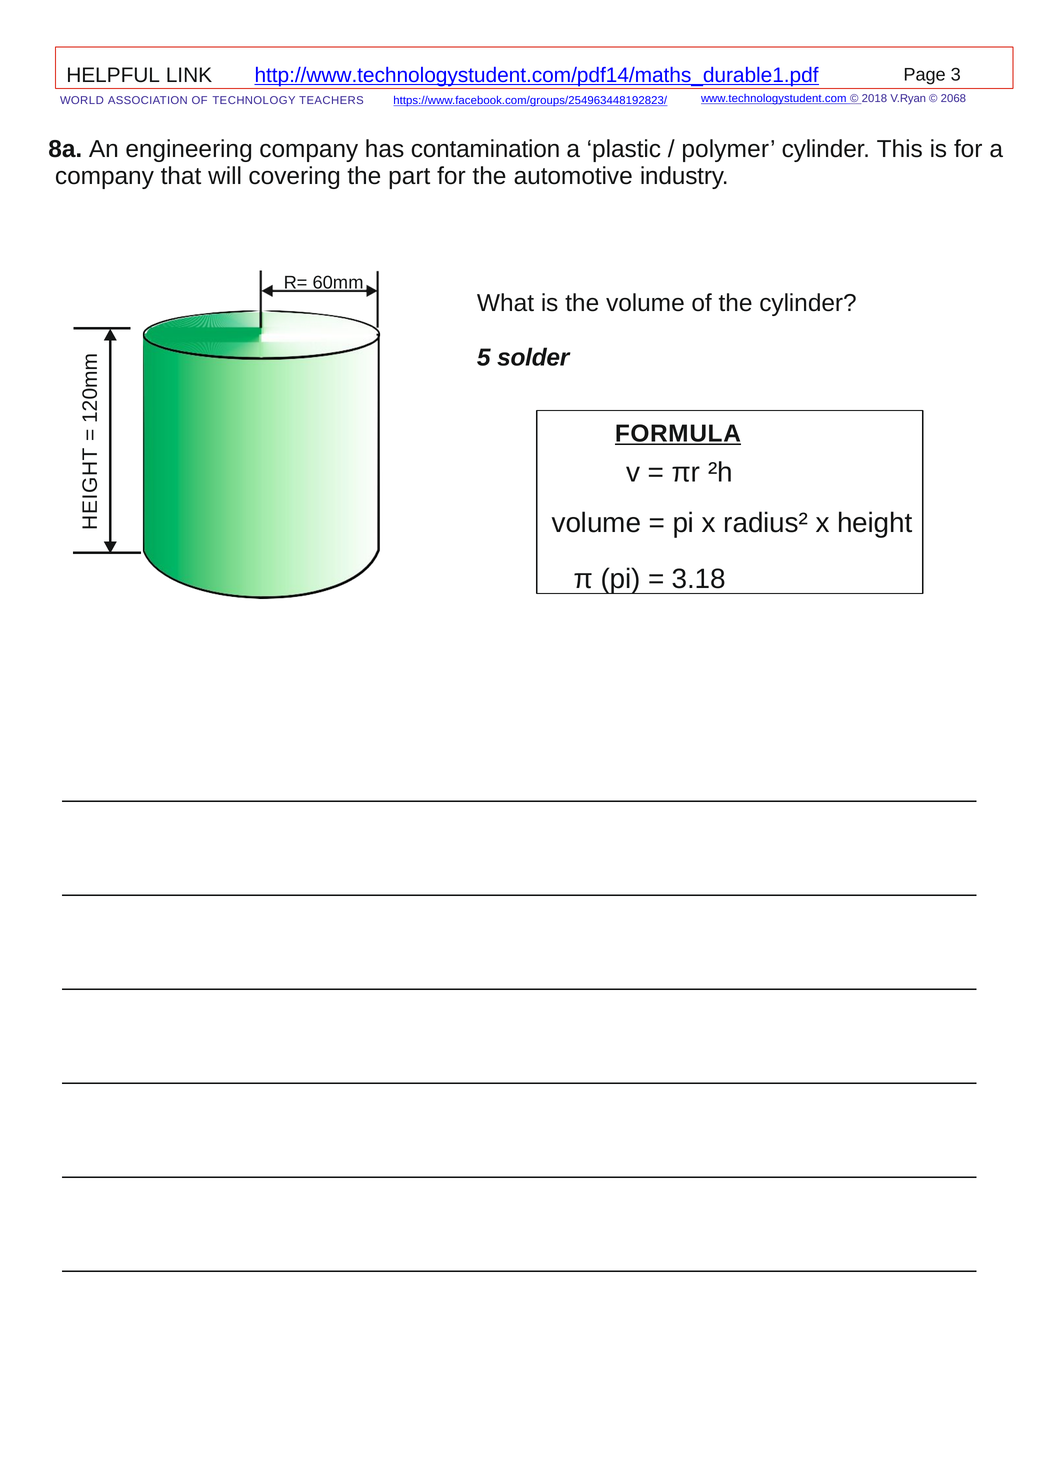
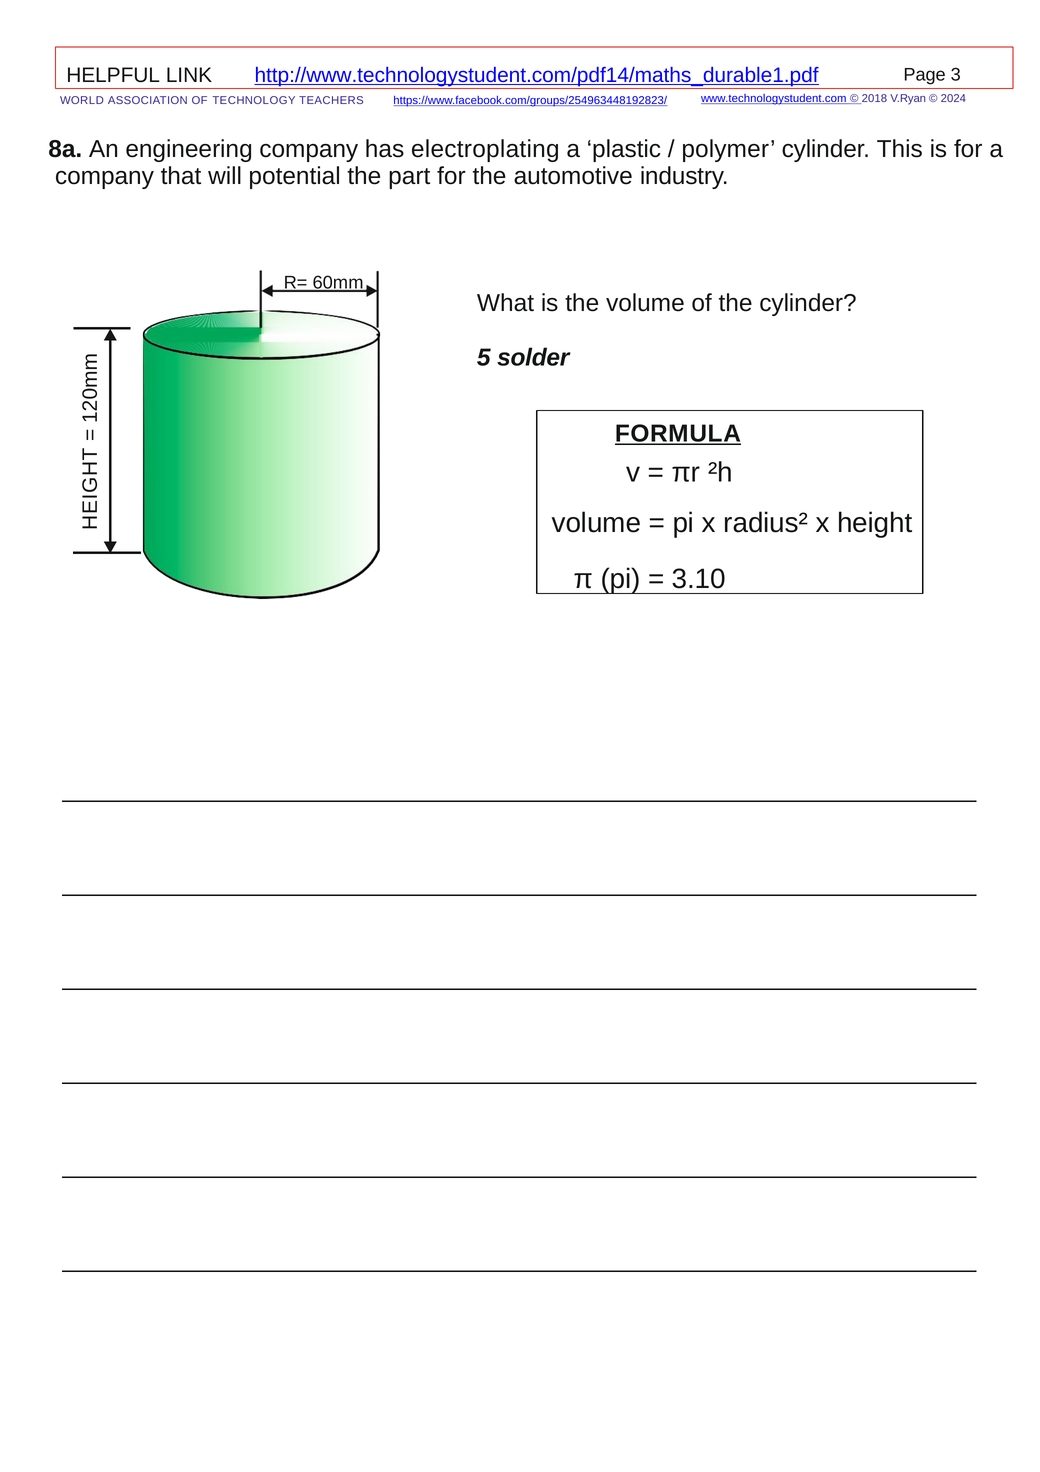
2068: 2068 -> 2024
contamination: contamination -> electroplating
covering: covering -> potential
3.18: 3.18 -> 3.10
